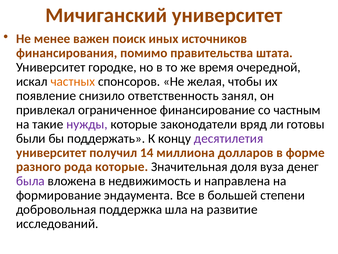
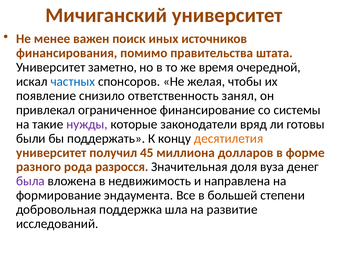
городке: городке -> заметно
частных colour: orange -> blue
частным: частным -> системы
десятилетия colour: purple -> orange
14: 14 -> 45
рода которые: которые -> разросся
